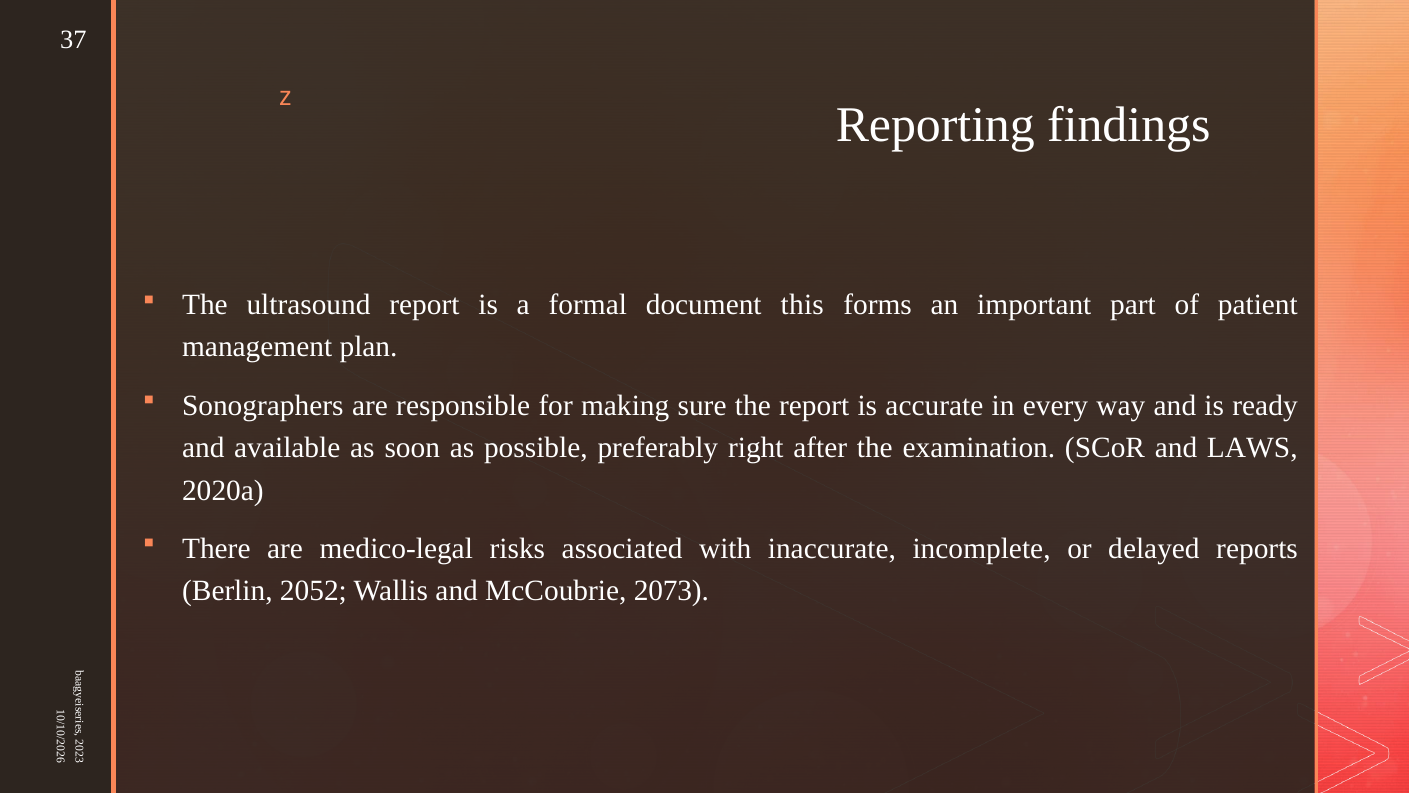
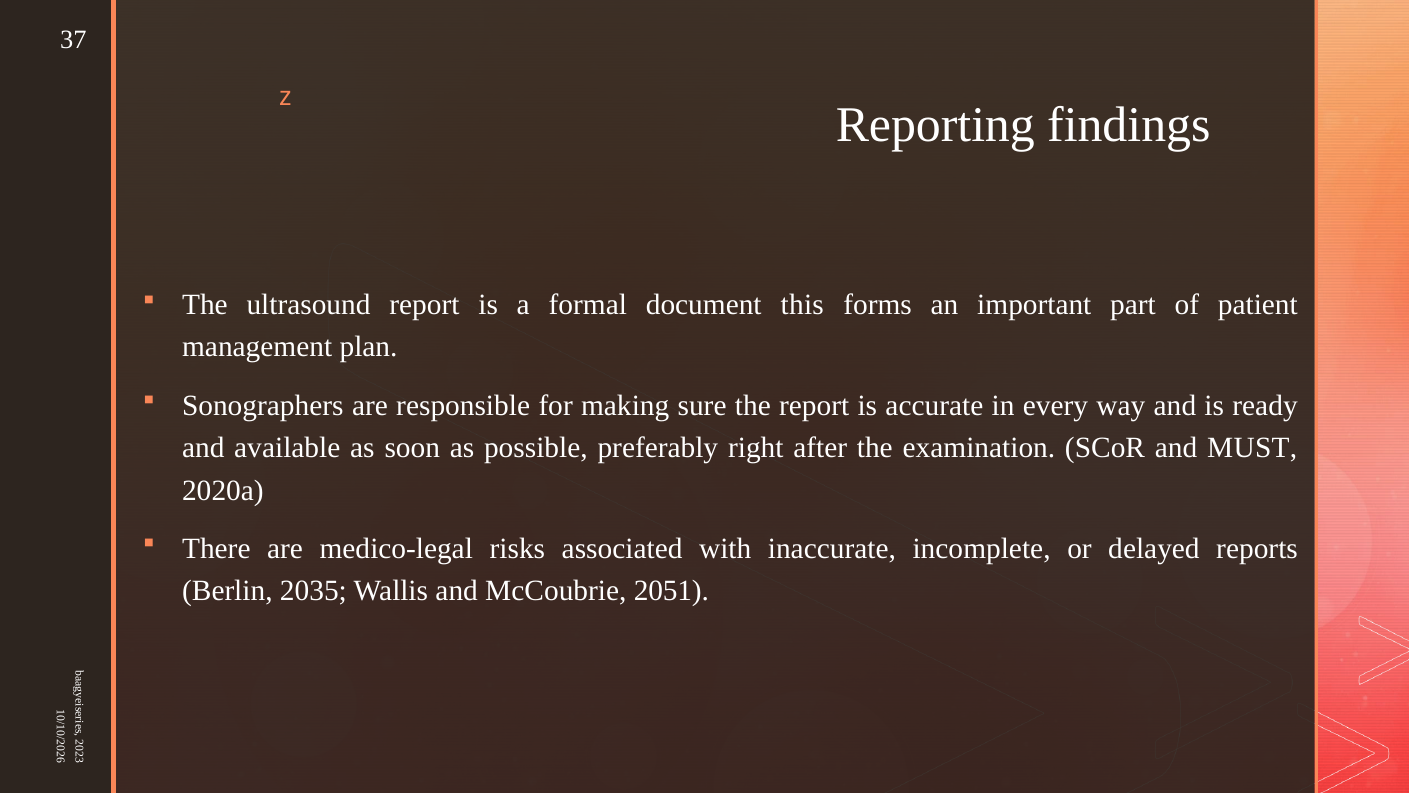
LAWS: LAWS -> MUST
2052: 2052 -> 2035
2073: 2073 -> 2051
